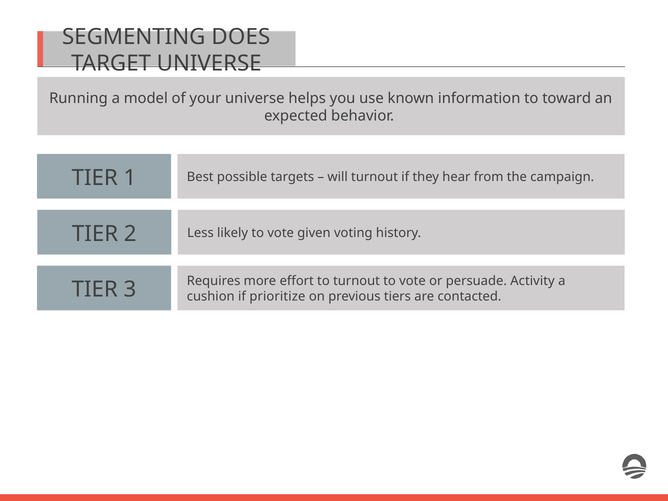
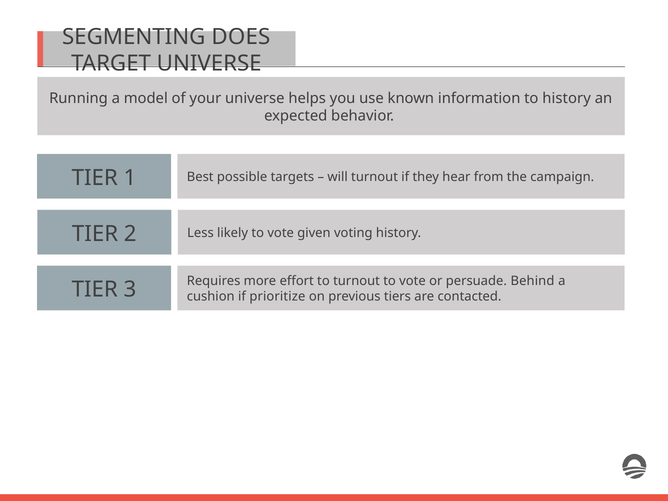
to toward: toward -> history
Activity: Activity -> Behind
